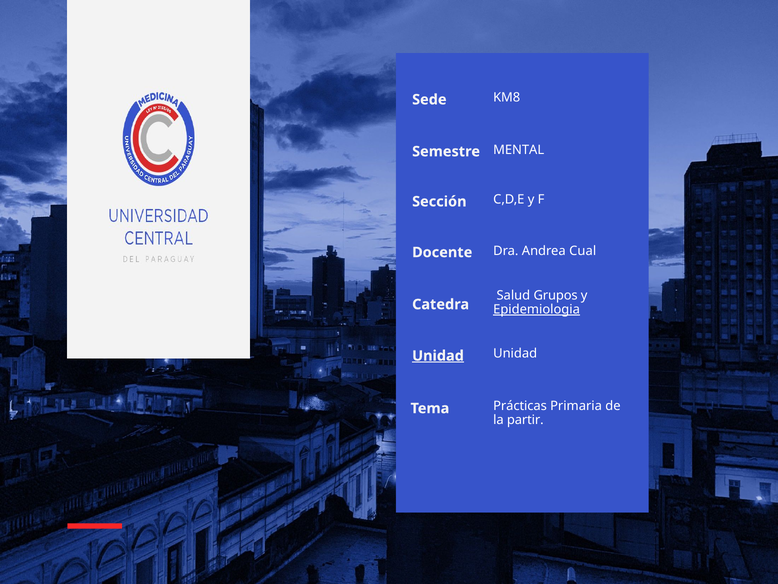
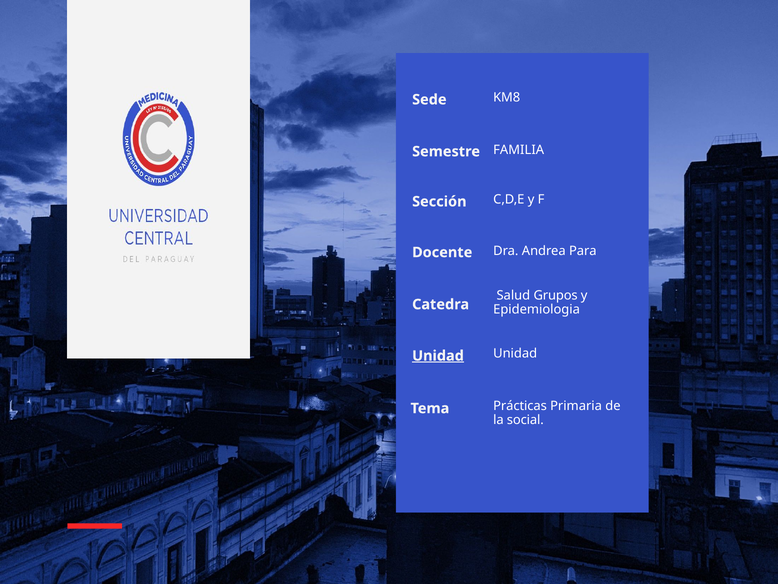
MENTAL: MENTAL -> FAMILIA
Cual: Cual -> Para
Epidemiologia underline: present -> none
partir: partir -> social
